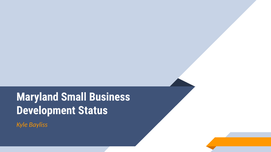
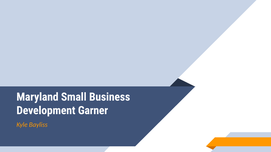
Status: Status -> Garner
